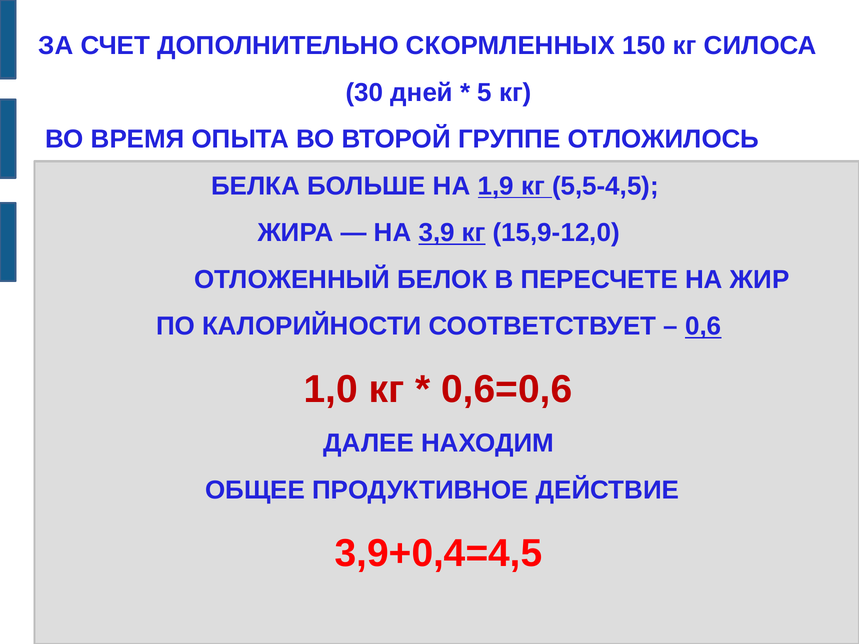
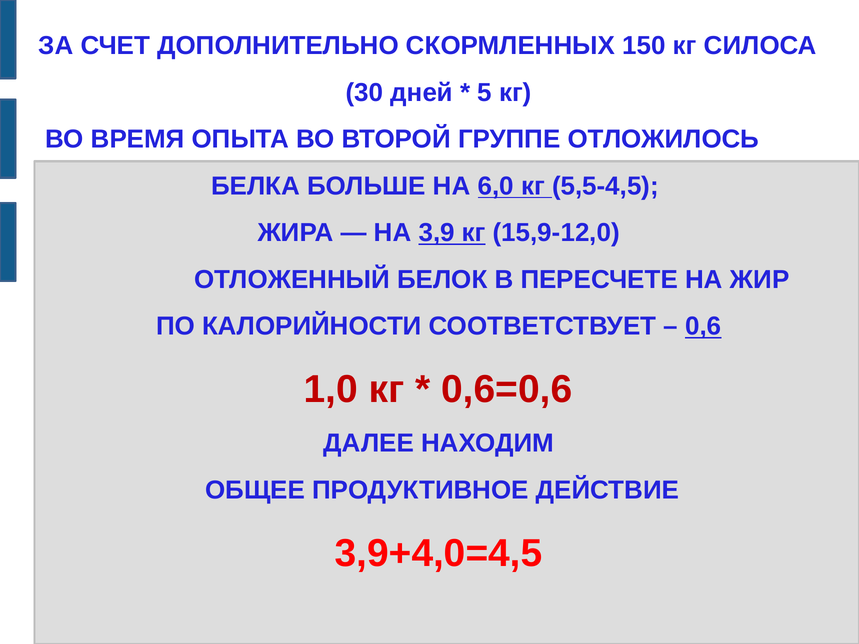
1,9: 1,9 -> 6,0
3,9+0,4=4,5: 3,9+0,4=4,5 -> 3,9+4,0=4,5
